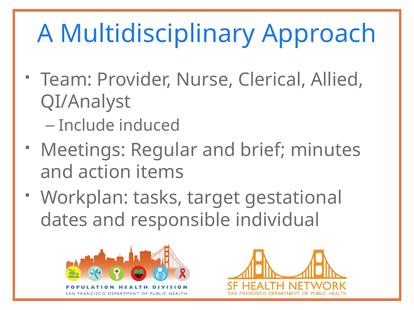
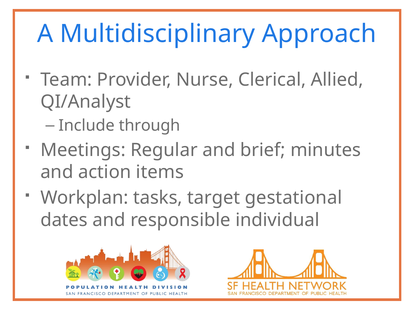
induced: induced -> through
